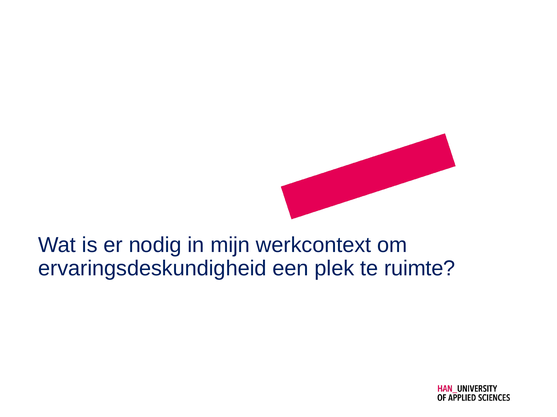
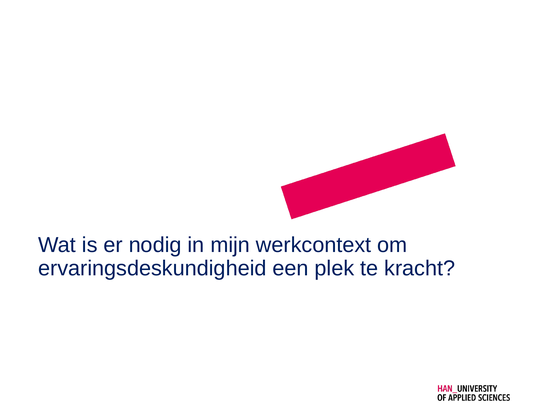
ruimte: ruimte -> kracht
